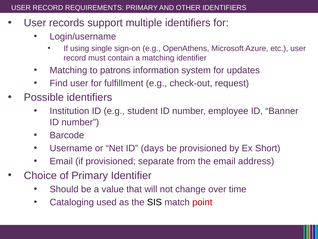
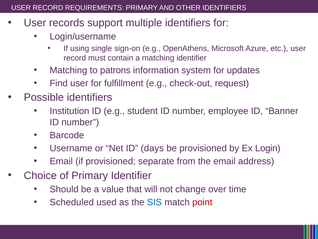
Short: Short -> Login
Cataloging: Cataloging -> Scheduled
SIS colour: black -> blue
